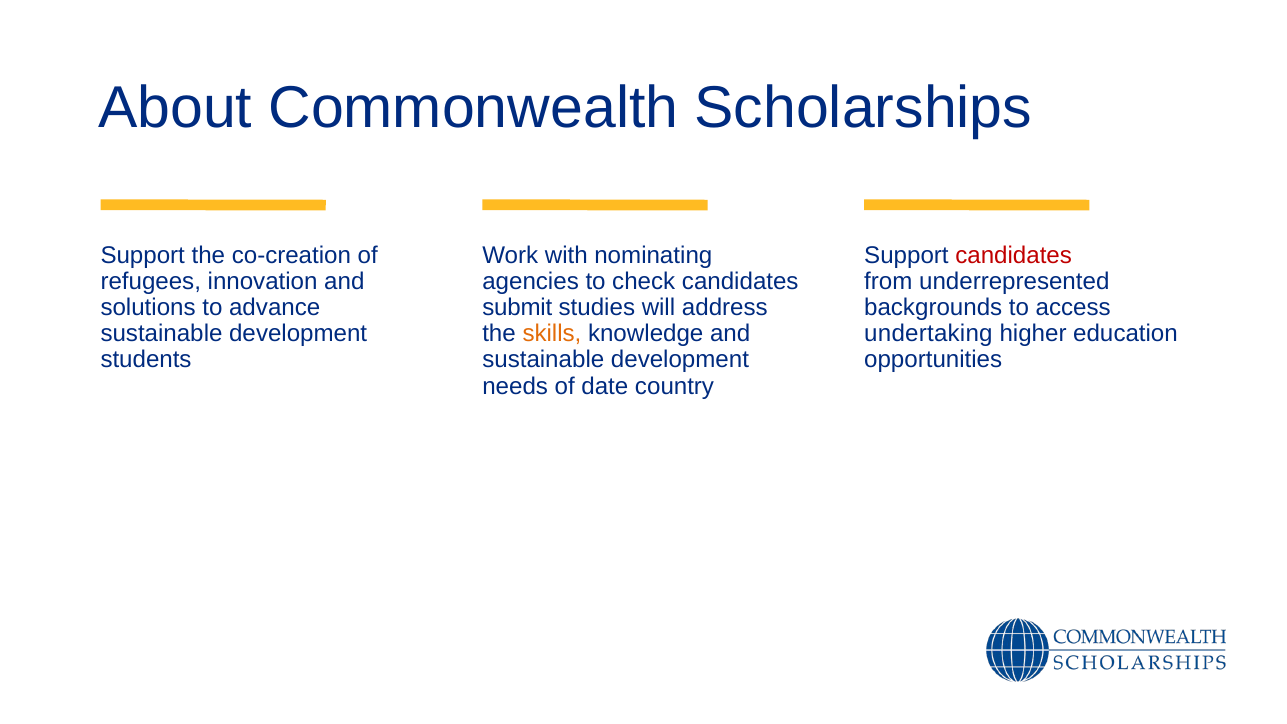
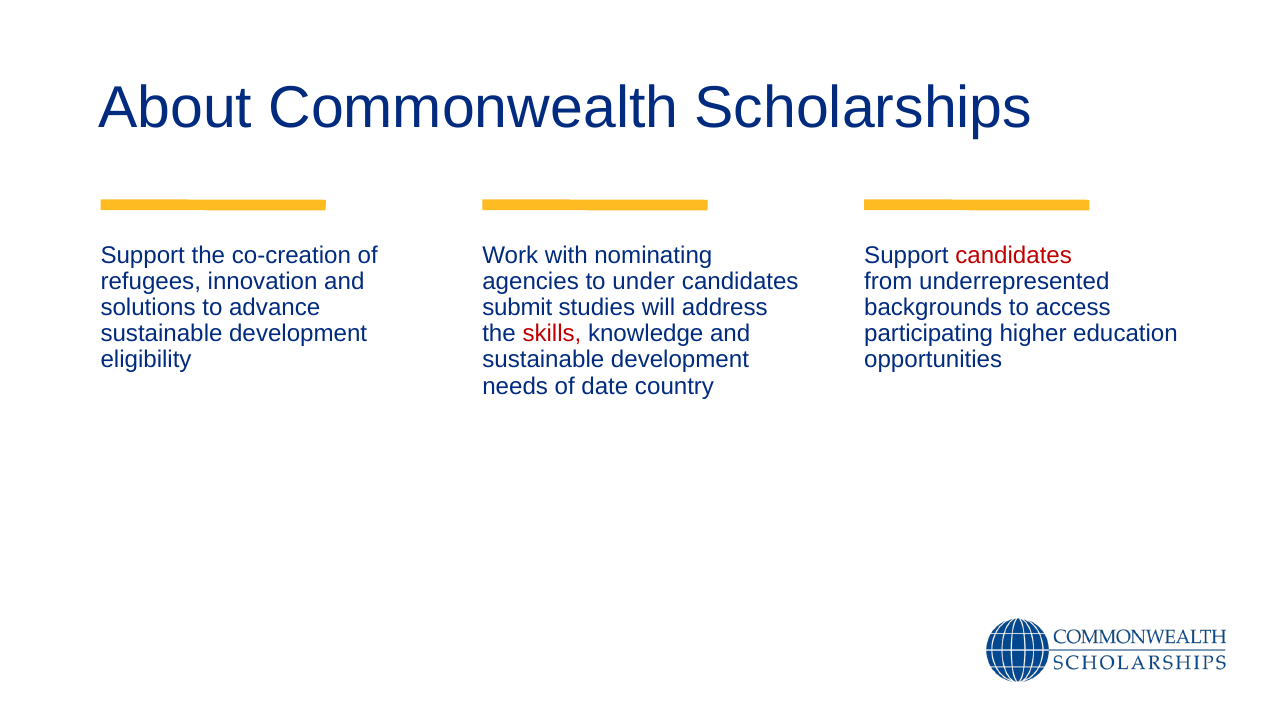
check: check -> under
skills colour: orange -> red
undertaking: undertaking -> participating
students: students -> eligibility
